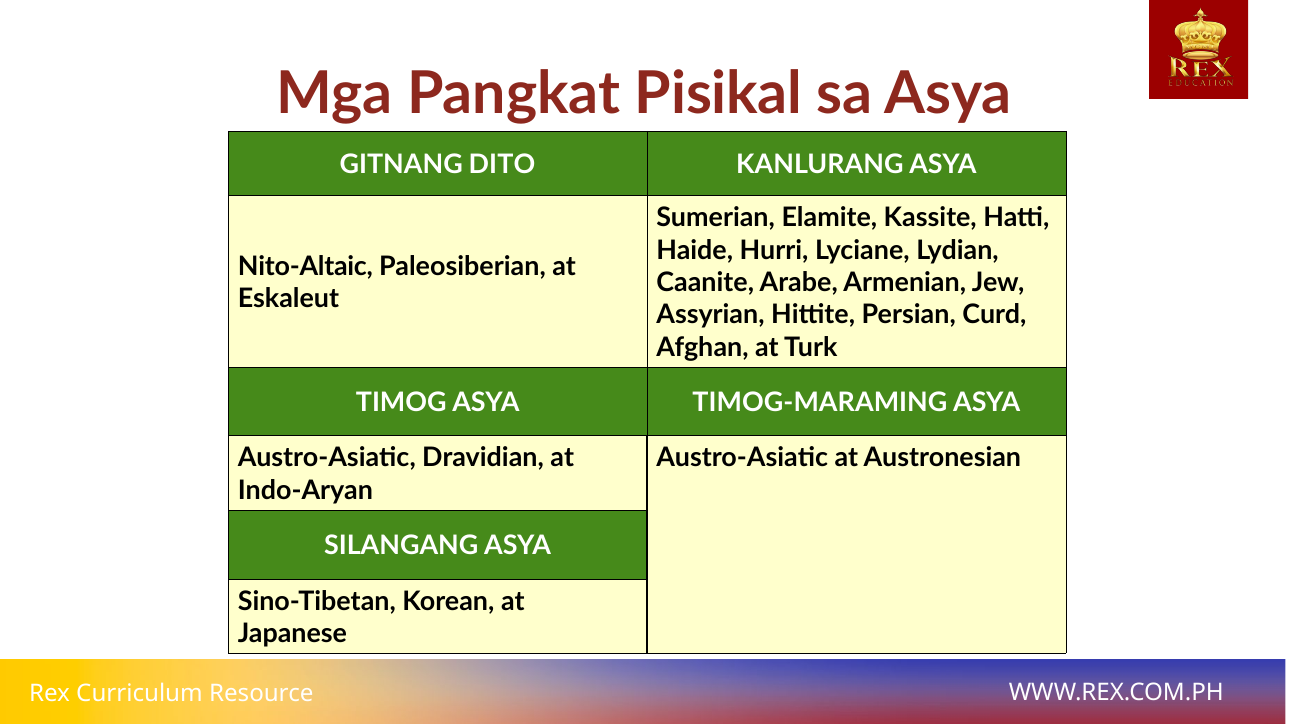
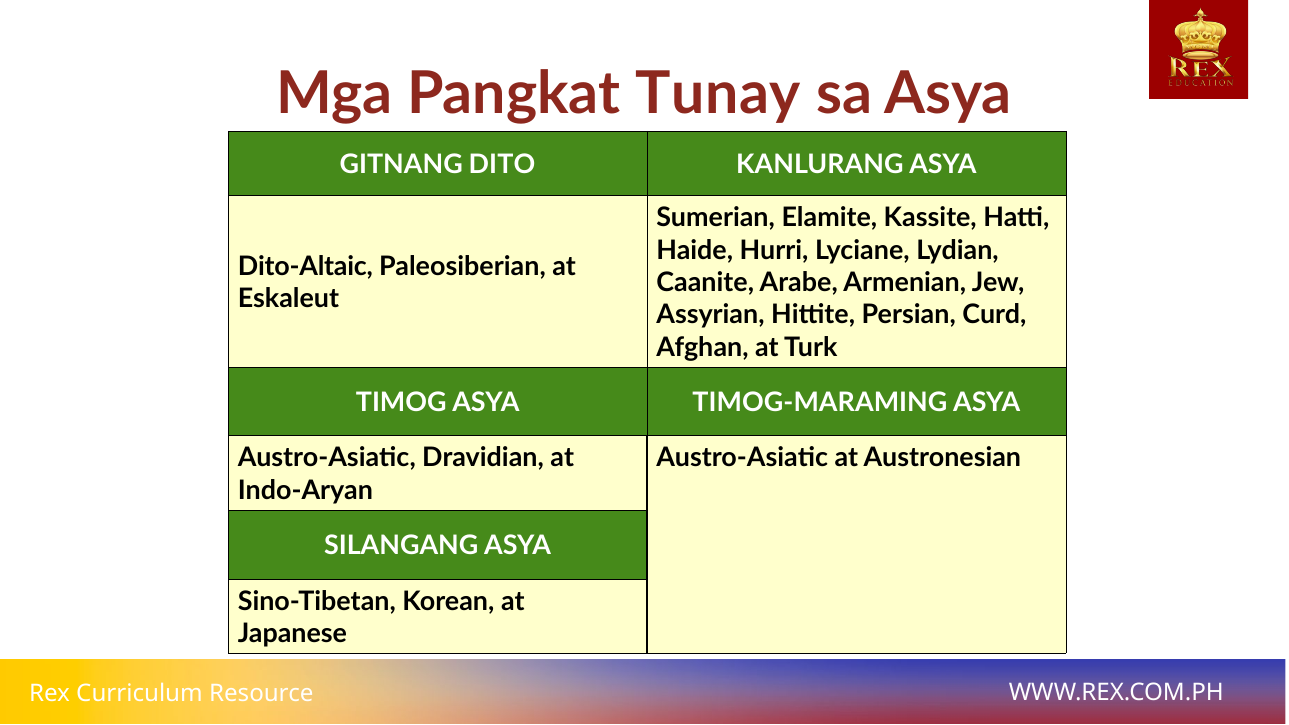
Pisikal: Pisikal -> Tunay
Nito-Altaic: Nito-Altaic -> Dito-Altaic
